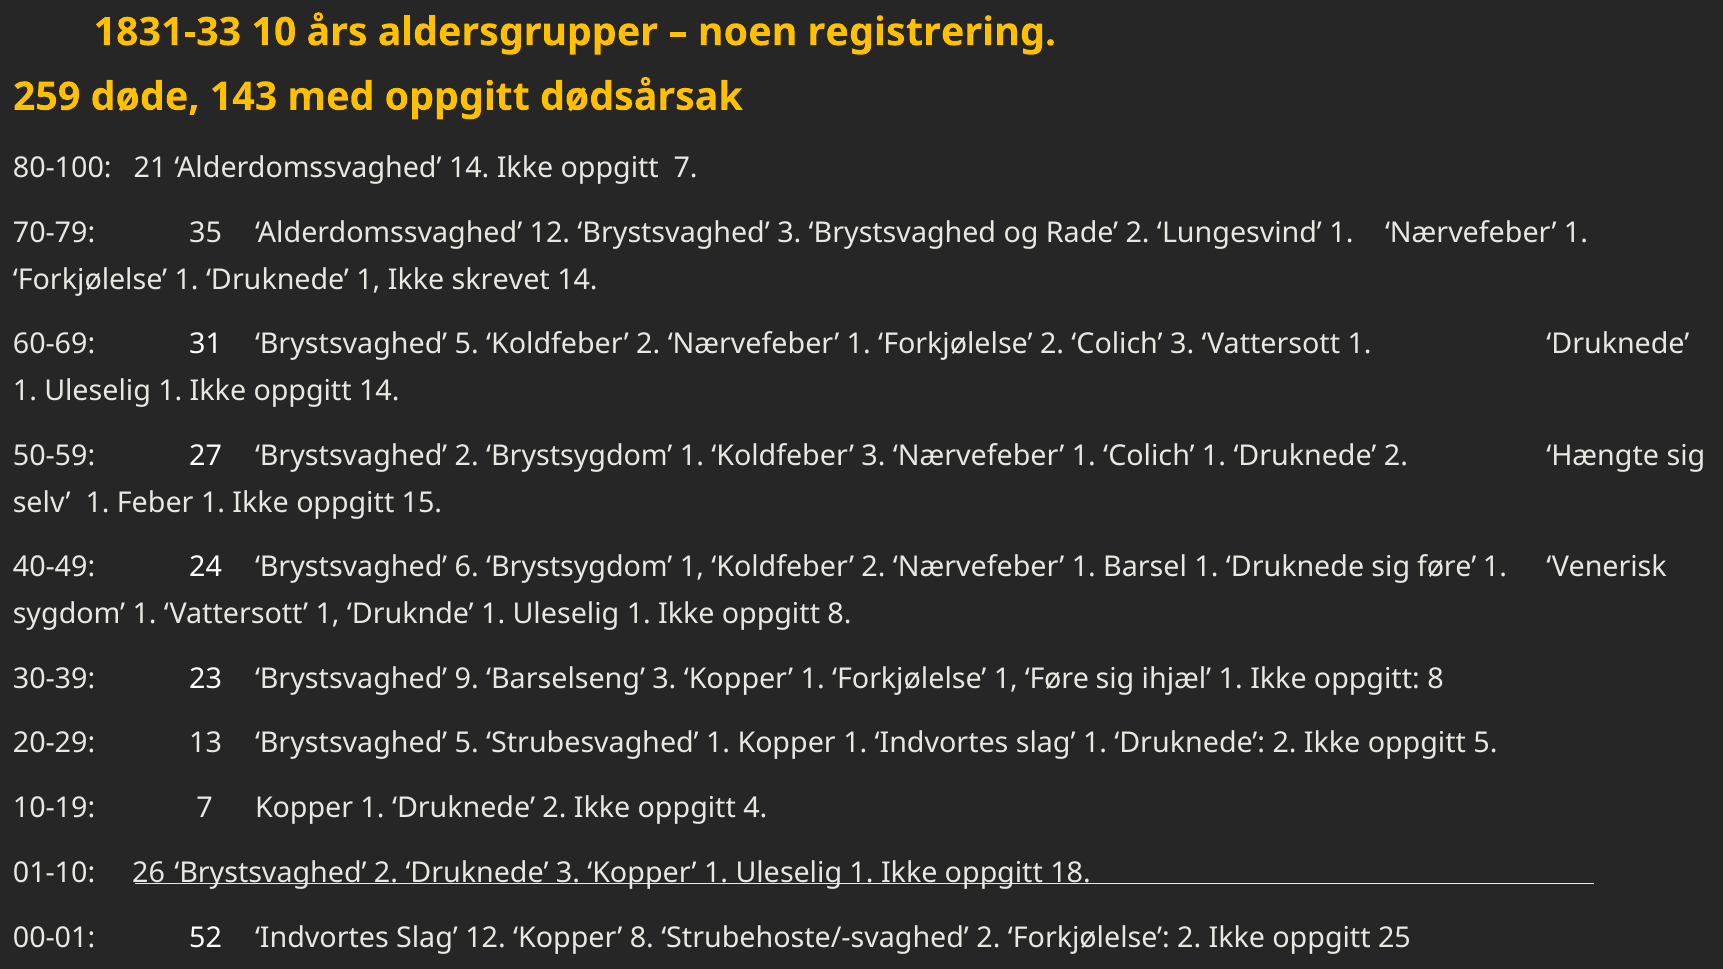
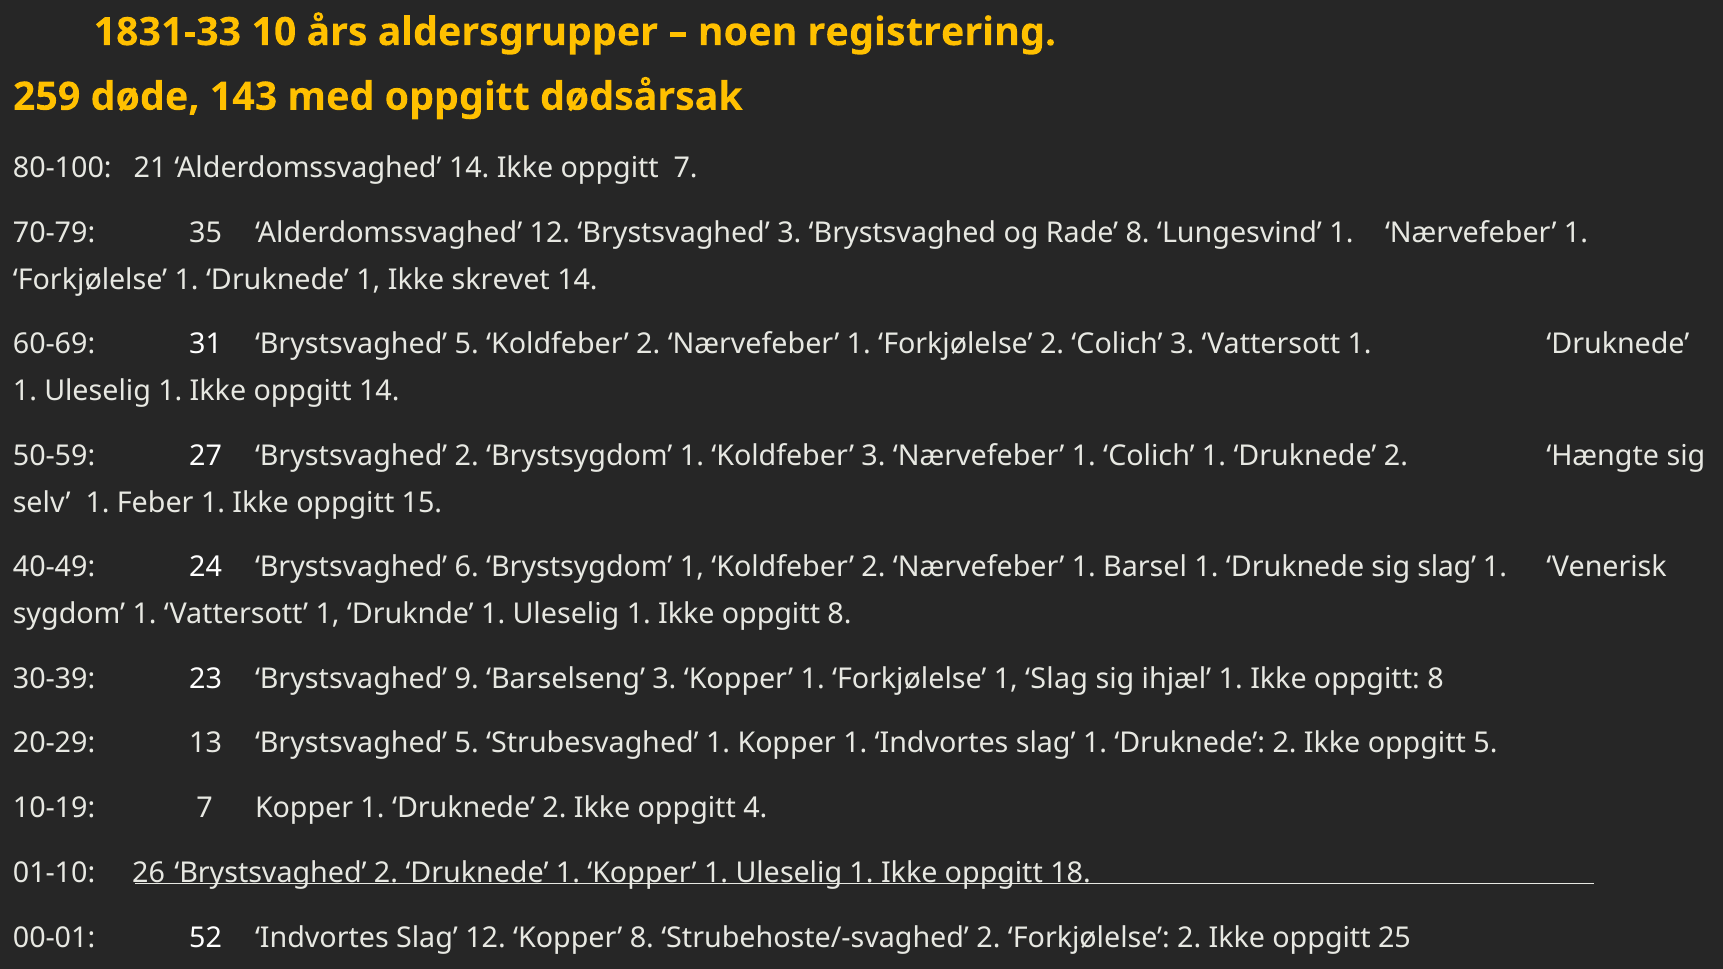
Rade 2: 2 -> 8
sig føre: føre -> slag
1 Føre: Føre -> Slag
2 Druknede 3: 3 -> 1
